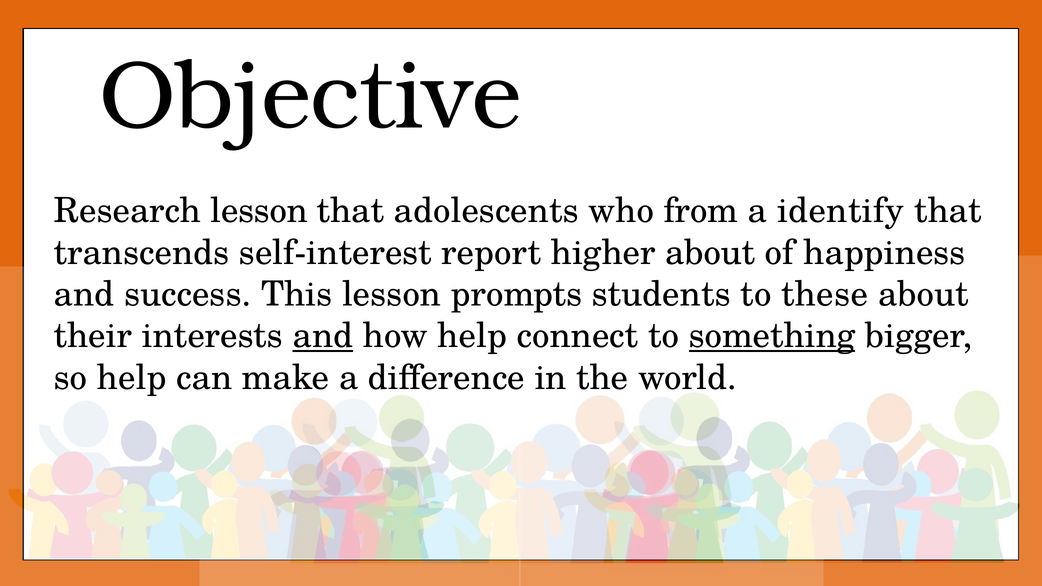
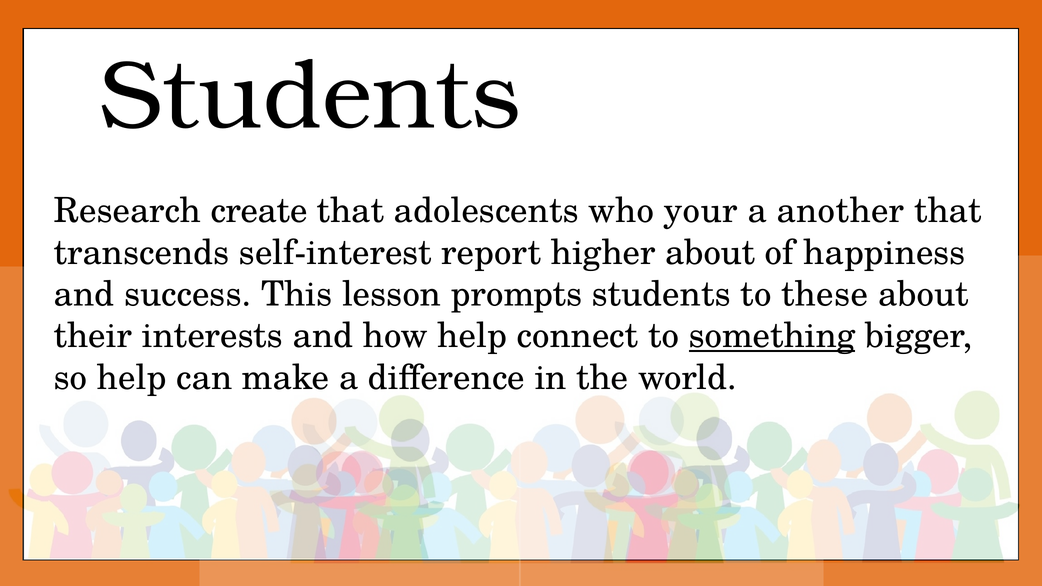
Objective at (310, 96): Objective -> Students
Research lesson: lesson -> create
from: from -> your
identify: identify -> another
and at (323, 336) underline: present -> none
